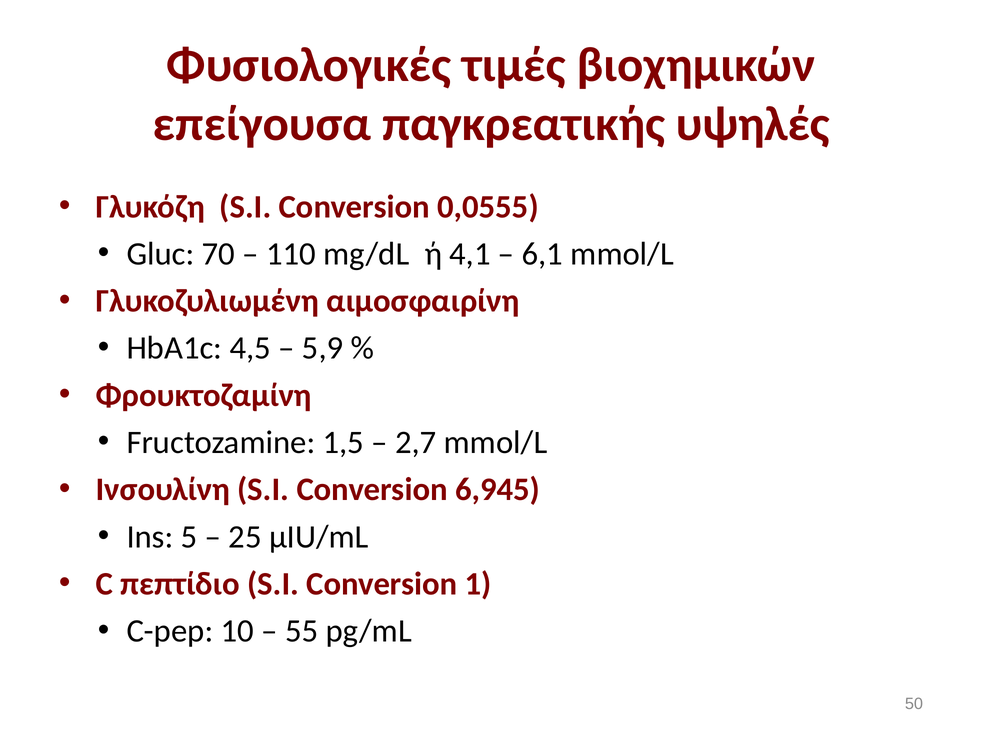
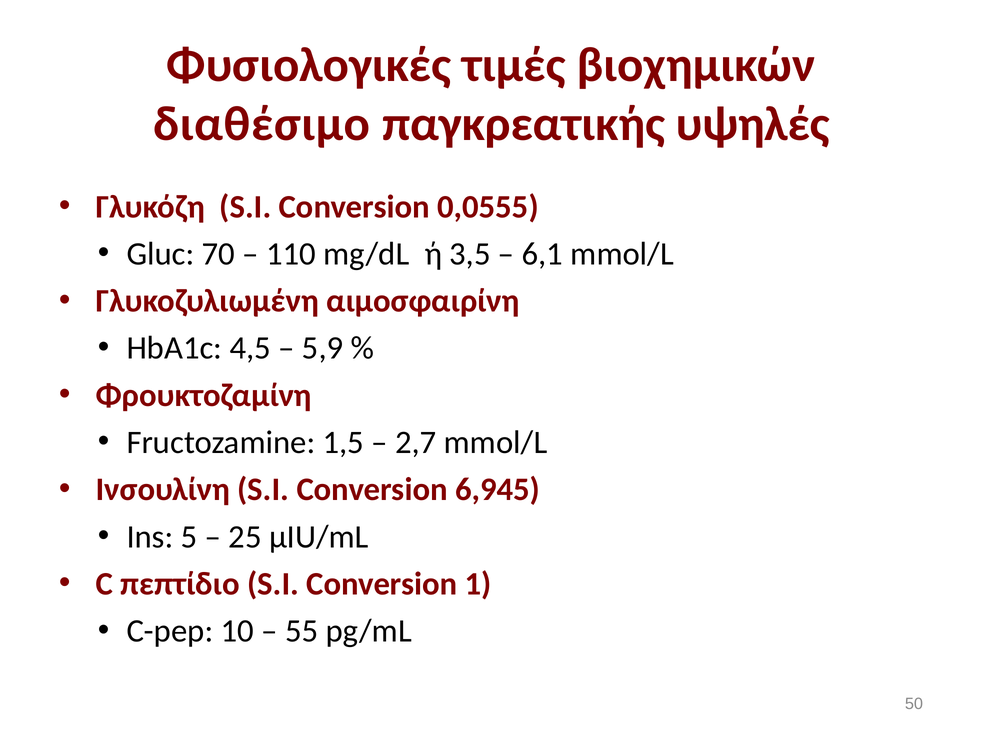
επείγουσα: επείγουσα -> διαθέσιμο
4,1: 4,1 -> 3,5
